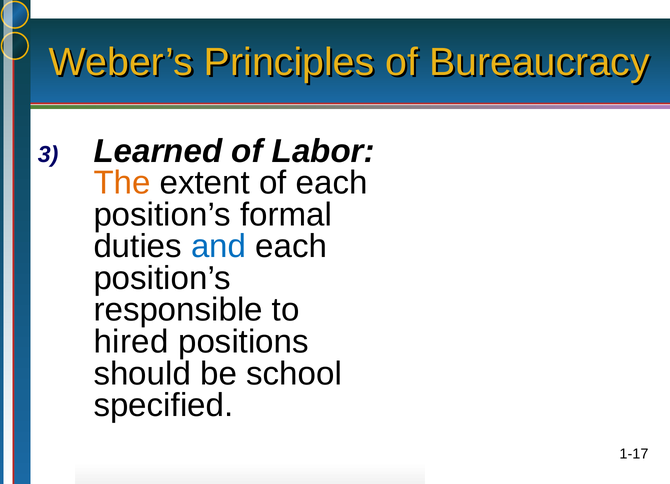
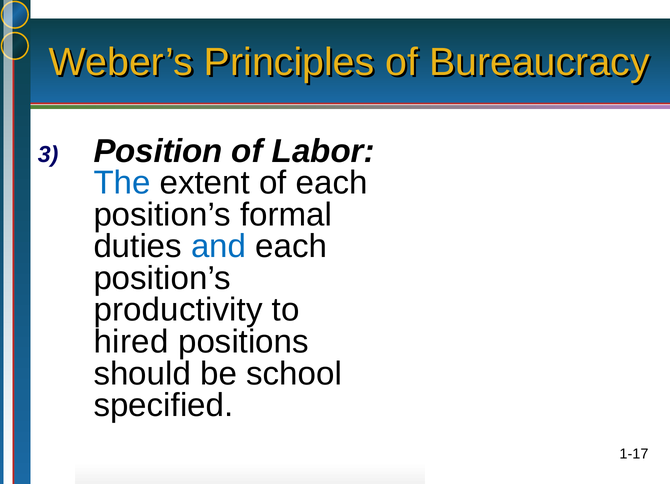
Learned: Learned -> Position
The colour: orange -> blue
responsible: responsible -> productivity
